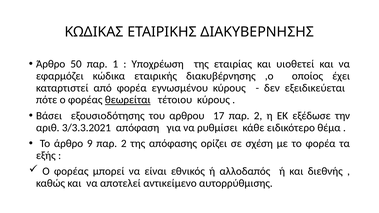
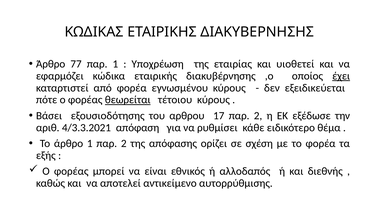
50: 50 -> 77
έχει underline: none -> present
3/3.3.2021: 3/3.3.2021 -> 4/3.3.2021
άρθρο 9: 9 -> 1
